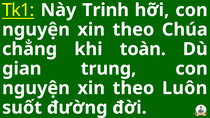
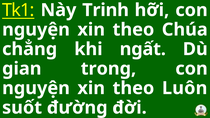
toàn: toàn -> ngất
trung: trung -> trong
